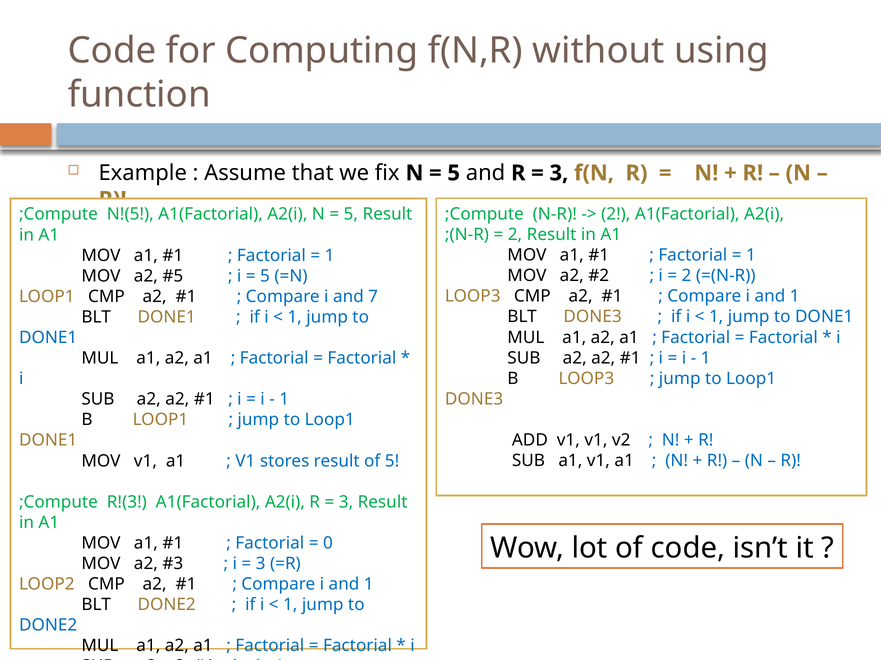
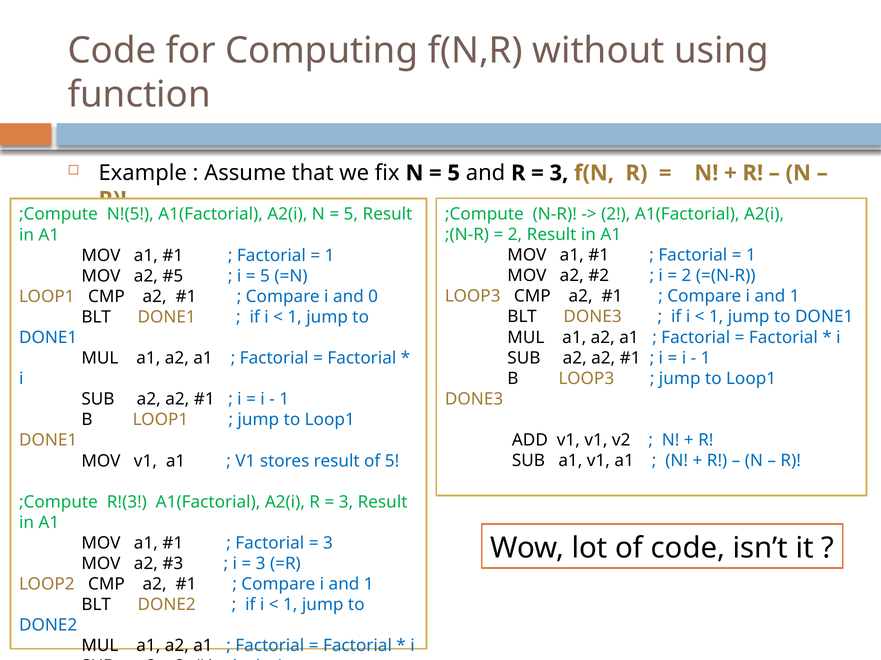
7: 7 -> 0
0 at (328, 544): 0 -> 3
